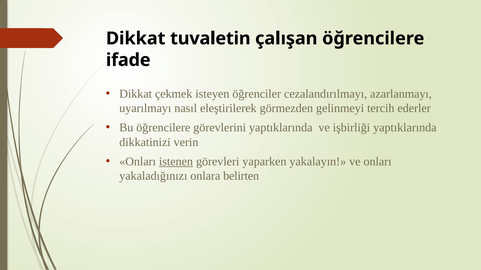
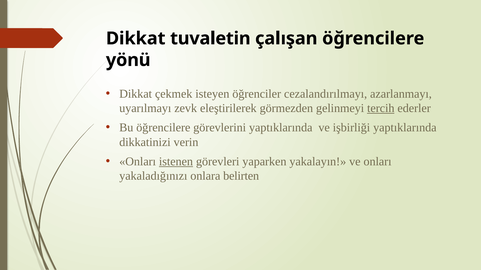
ifade: ifade -> yönü
nasıl: nasıl -> zevk
tercih underline: none -> present
